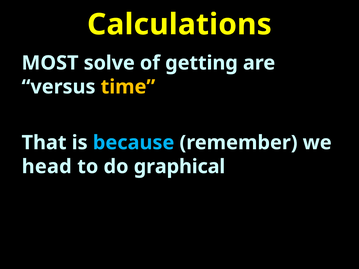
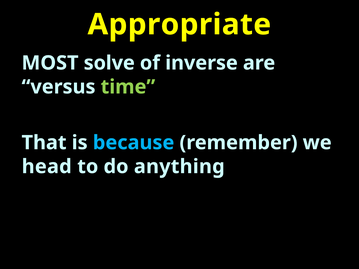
Calculations: Calculations -> Appropriate
getting: getting -> inverse
time colour: yellow -> light green
graphical: graphical -> anything
